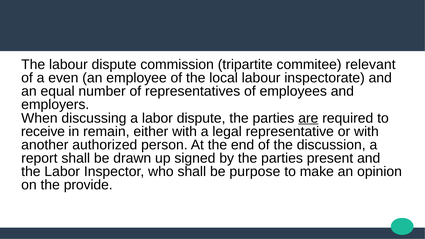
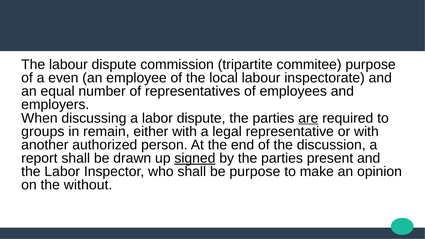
commitee relevant: relevant -> purpose
receive: receive -> groups
signed underline: none -> present
provide: provide -> without
